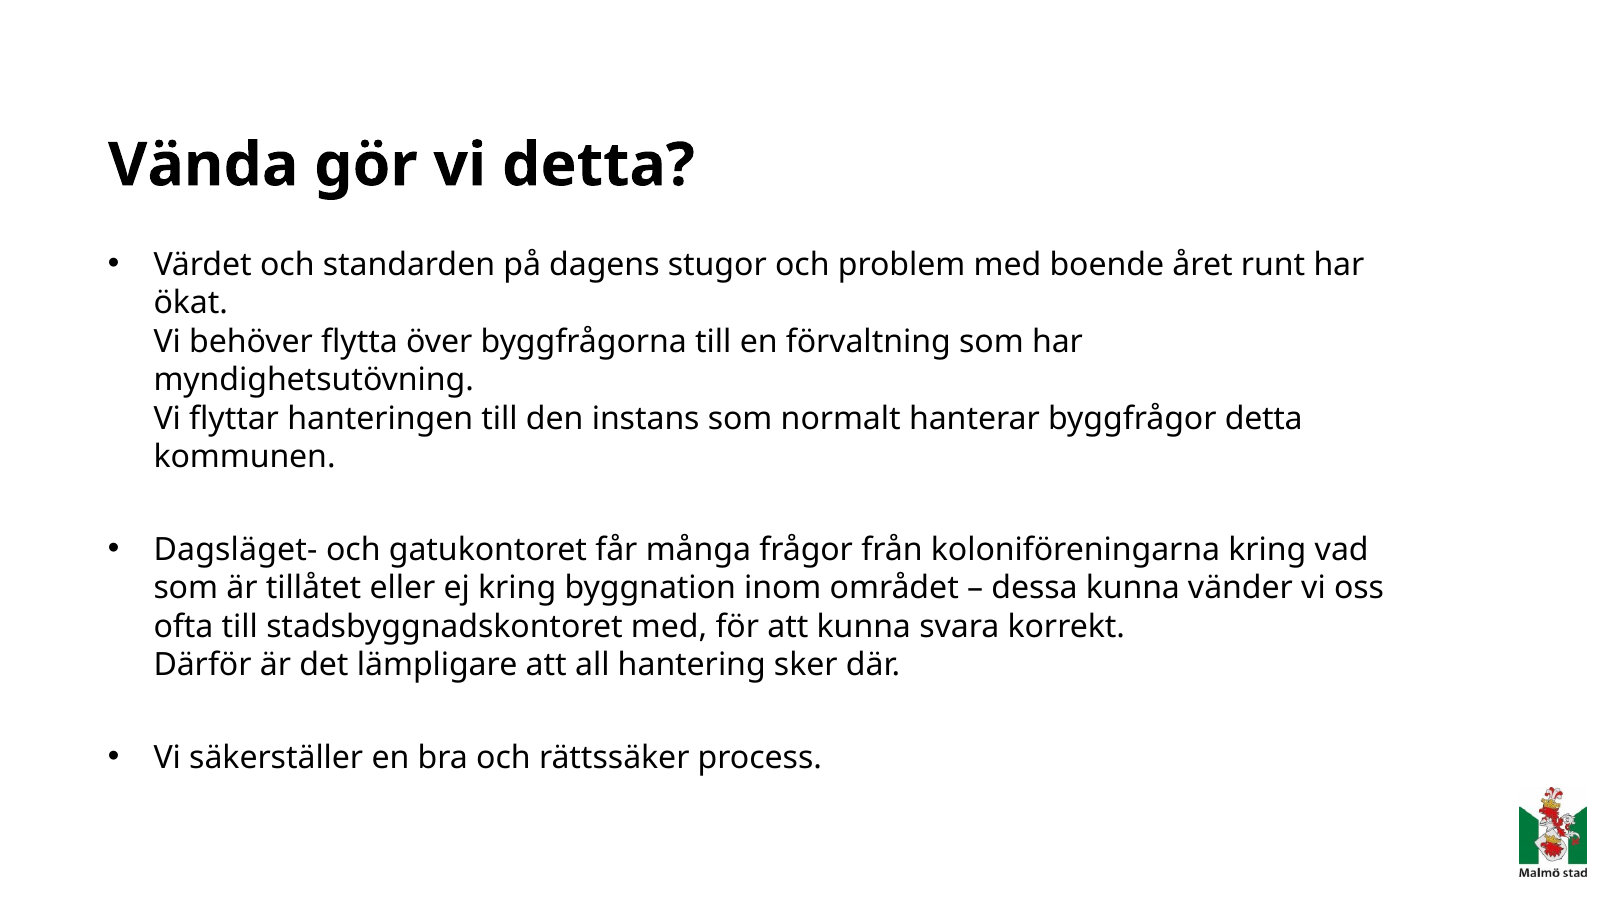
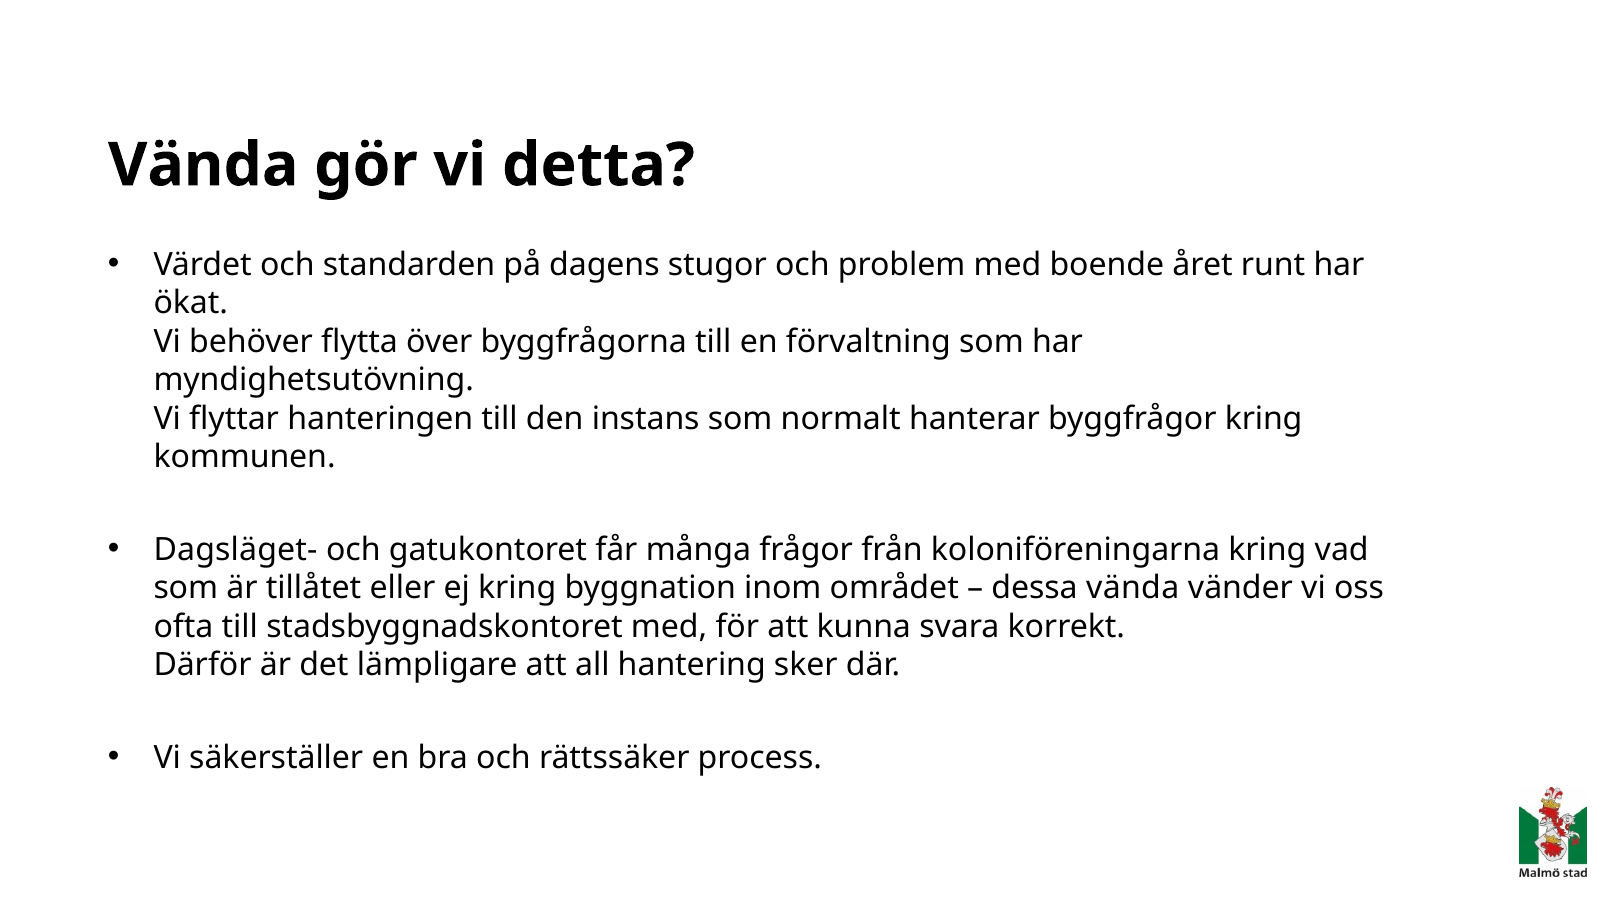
byggfrågor detta: detta -> kring
dessa kunna: kunna -> vända
